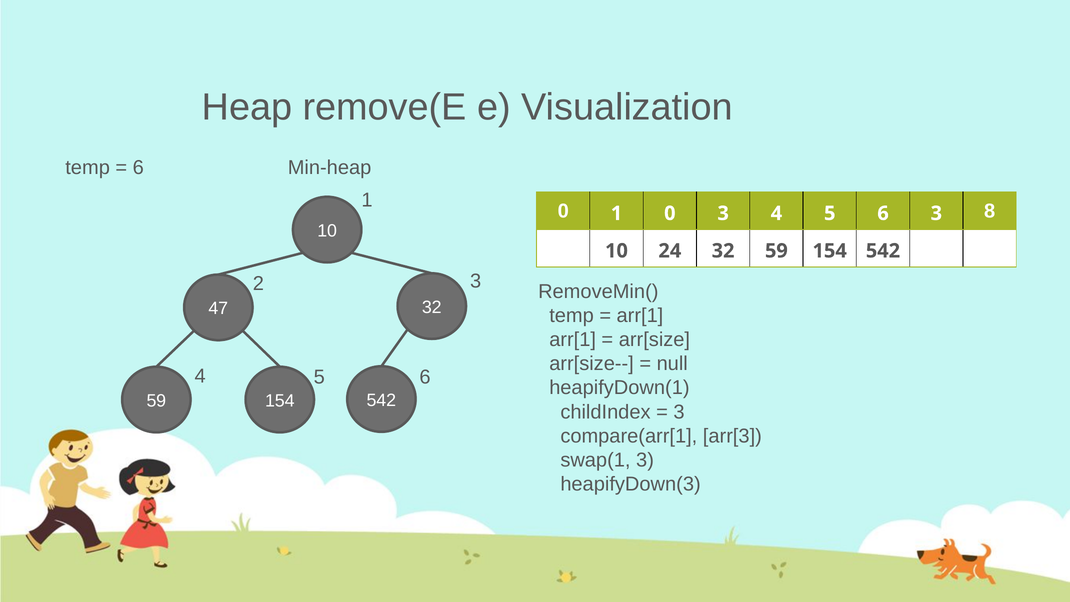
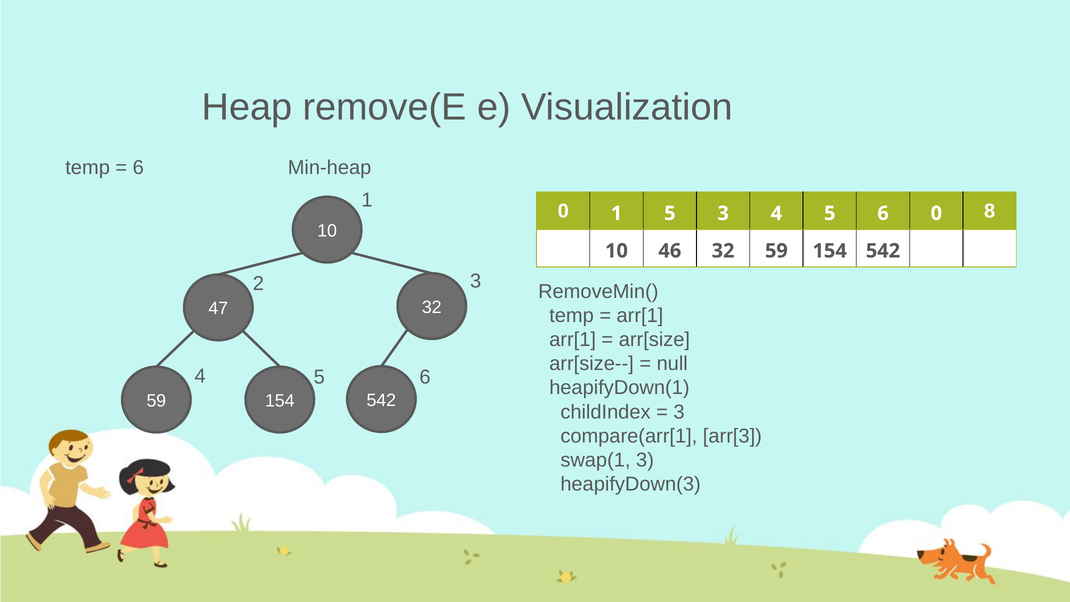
1 0: 0 -> 5
6 3: 3 -> 0
24: 24 -> 46
